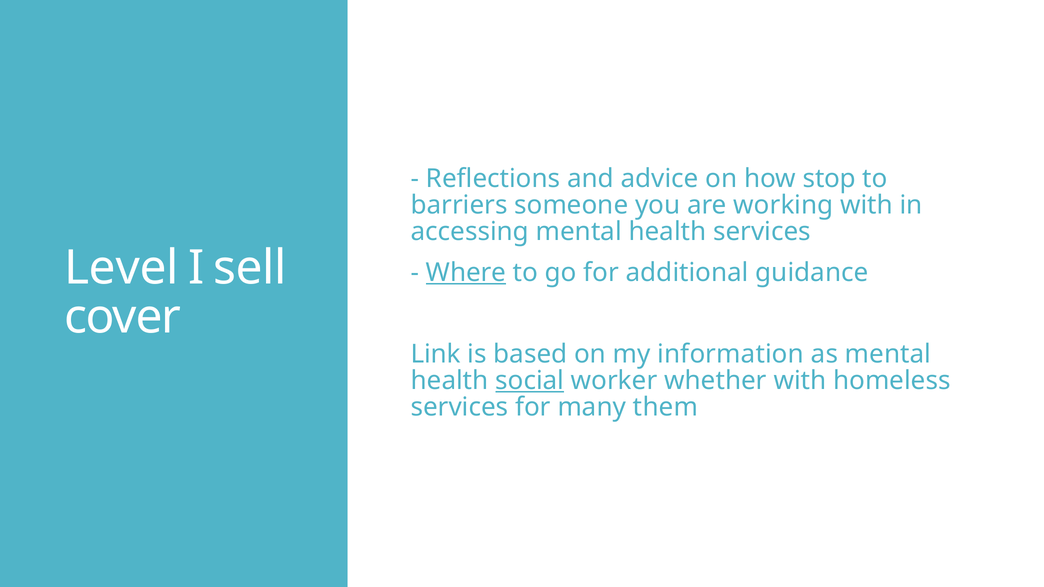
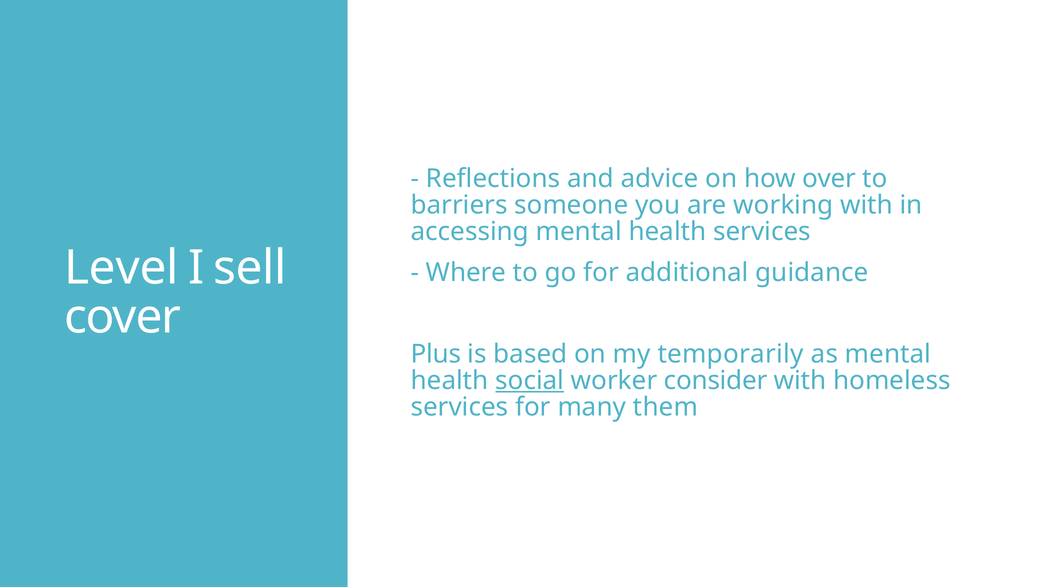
stop: stop -> over
Where underline: present -> none
Link: Link -> Plus
information: information -> temporarily
whether: whether -> consider
